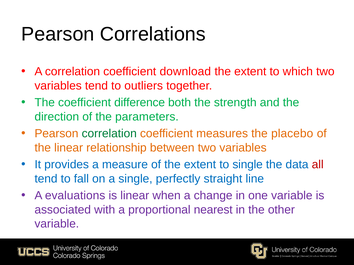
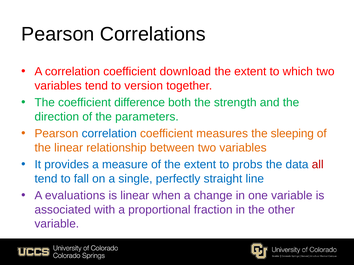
outliers: outliers -> version
correlation at (109, 134) colour: green -> blue
placebo: placebo -> sleeping
to single: single -> probs
nearest: nearest -> fraction
